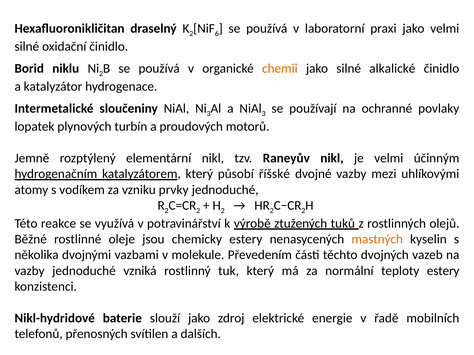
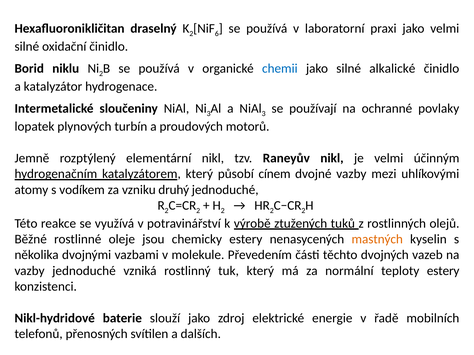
chemii colour: orange -> blue
říšské: říšské -> cínem
prvky: prvky -> druhý
